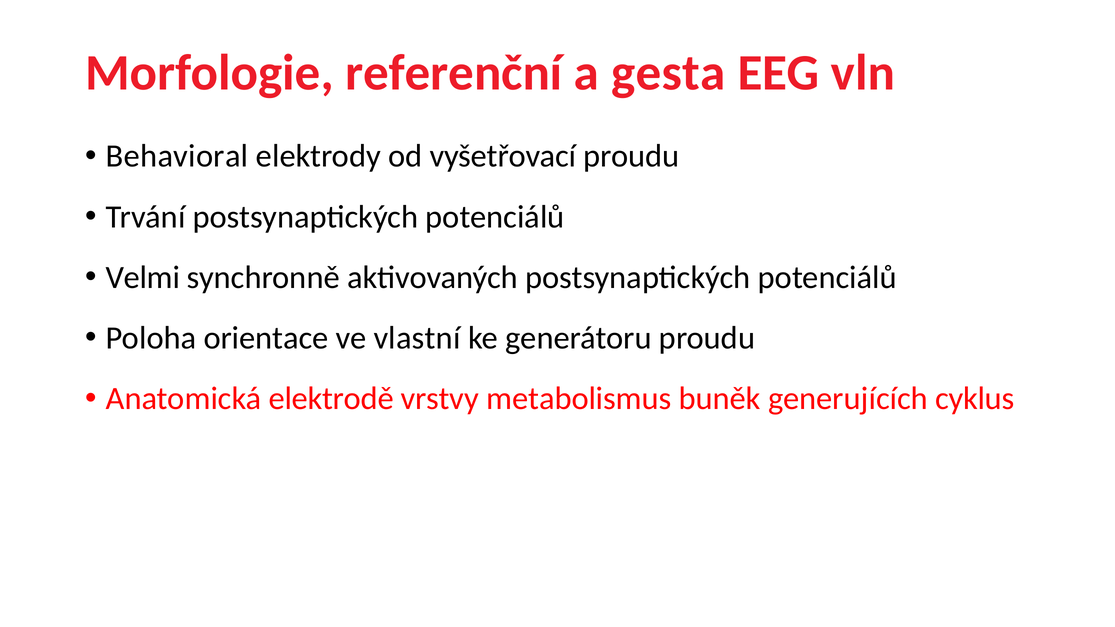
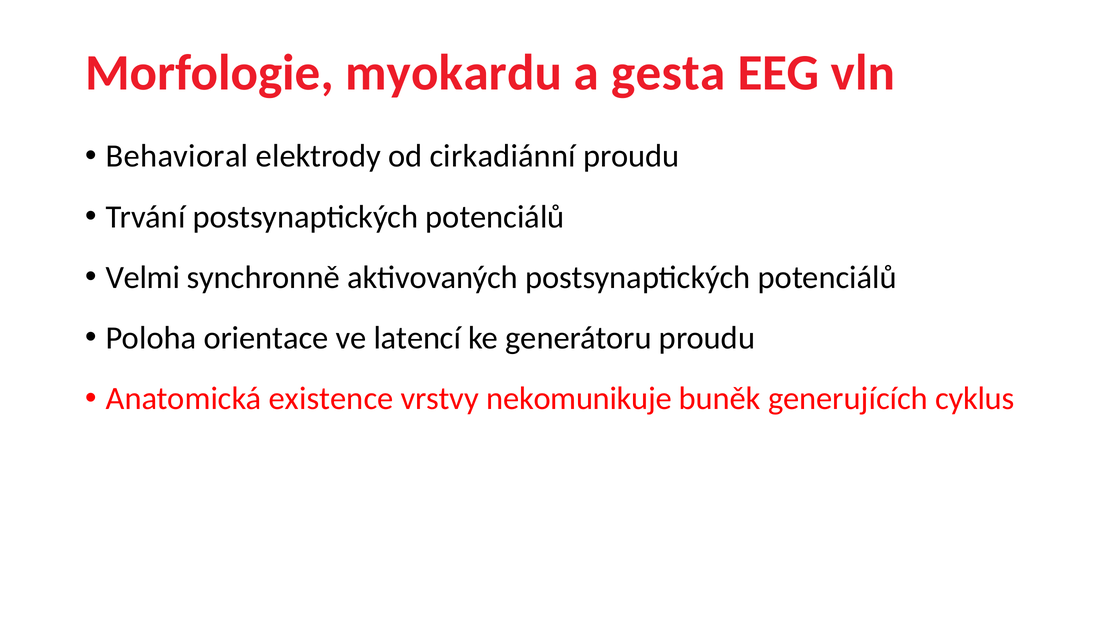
referenční: referenční -> myokardu
vyšetřovací: vyšetřovací -> cirkadiánní
vlastní: vlastní -> latencí
elektrodě: elektrodě -> existence
metabolismus: metabolismus -> nekomunikuje
